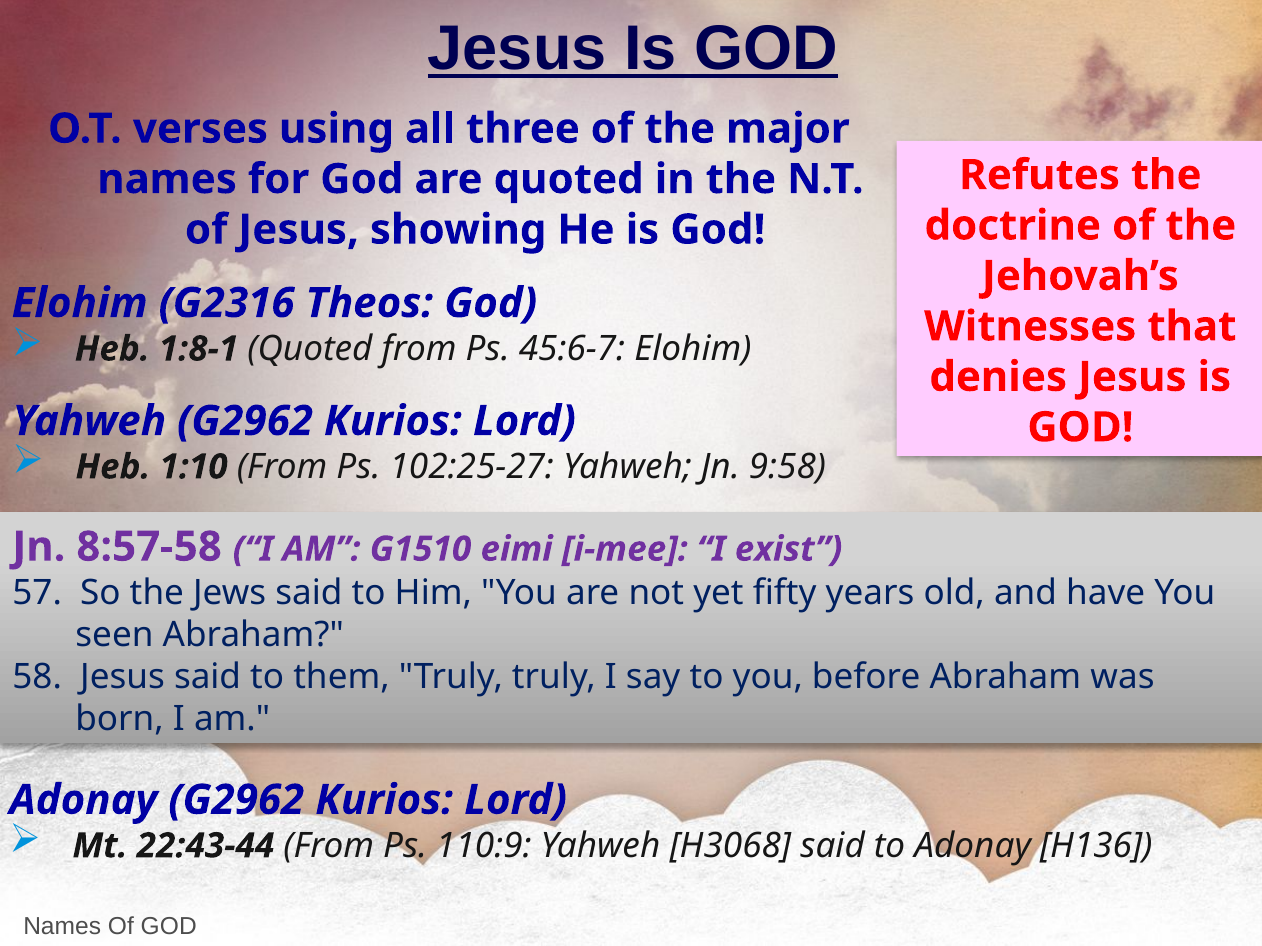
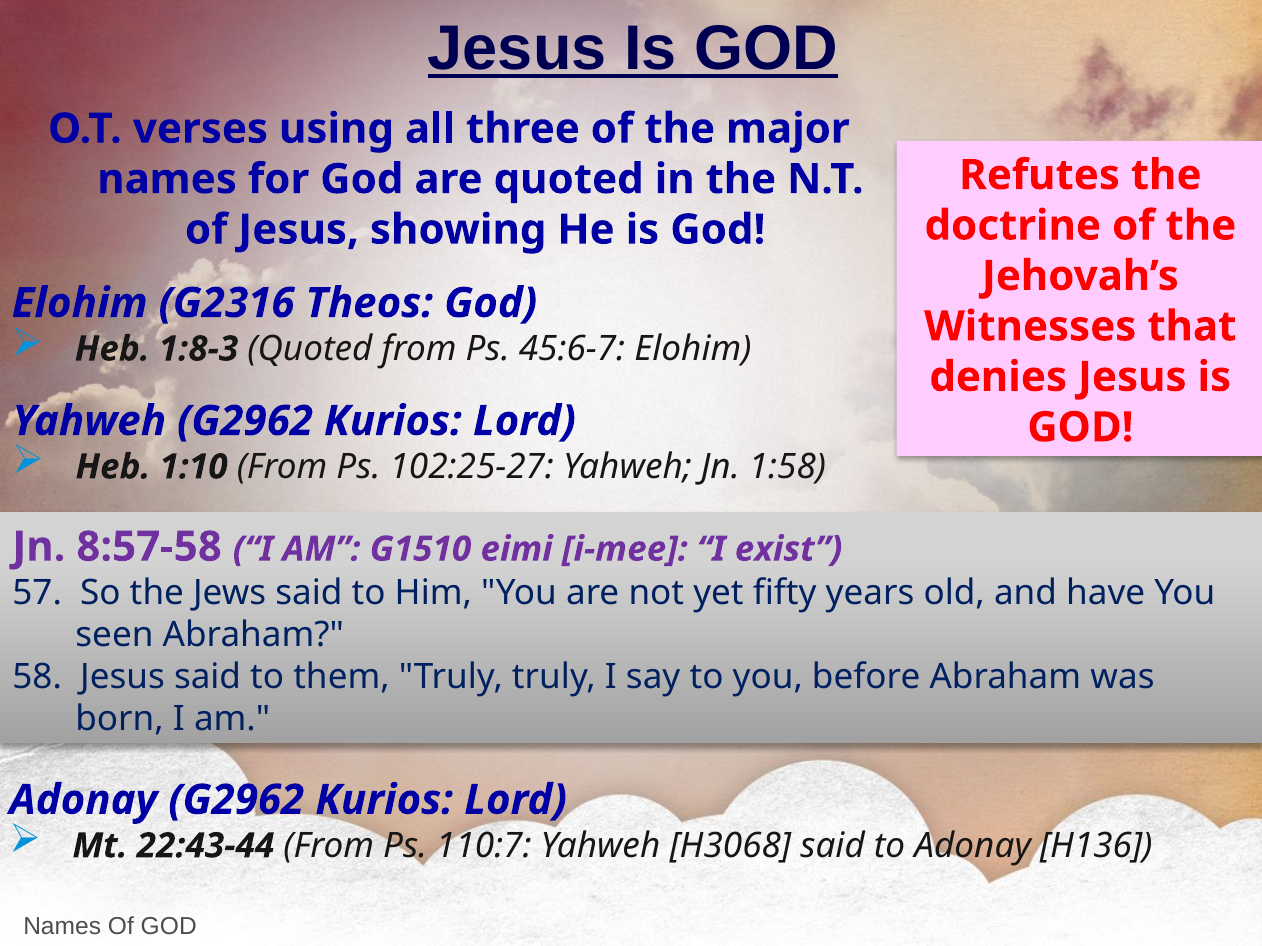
1:8-1: 1:8-1 -> 1:8-3
9:58: 9:58 -> 1:58
110:9: 110:9 -> 110:7
